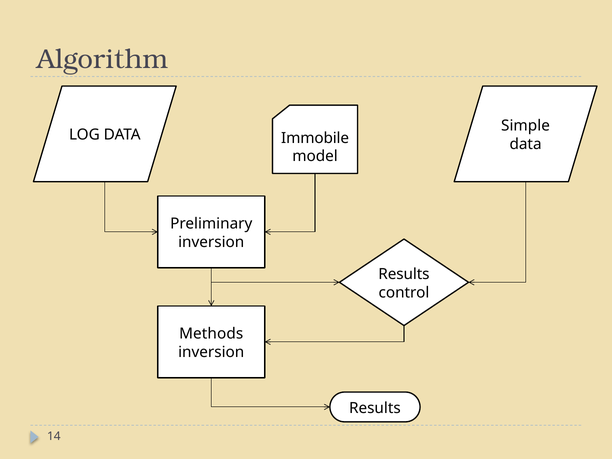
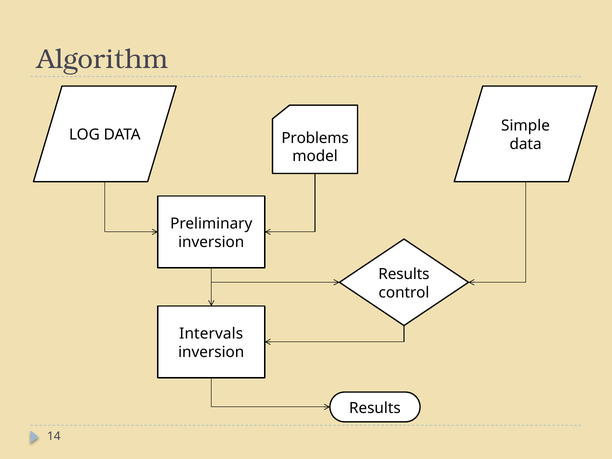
Immobile: Immobile -> Problems
Methods: Methods -> Intervals
